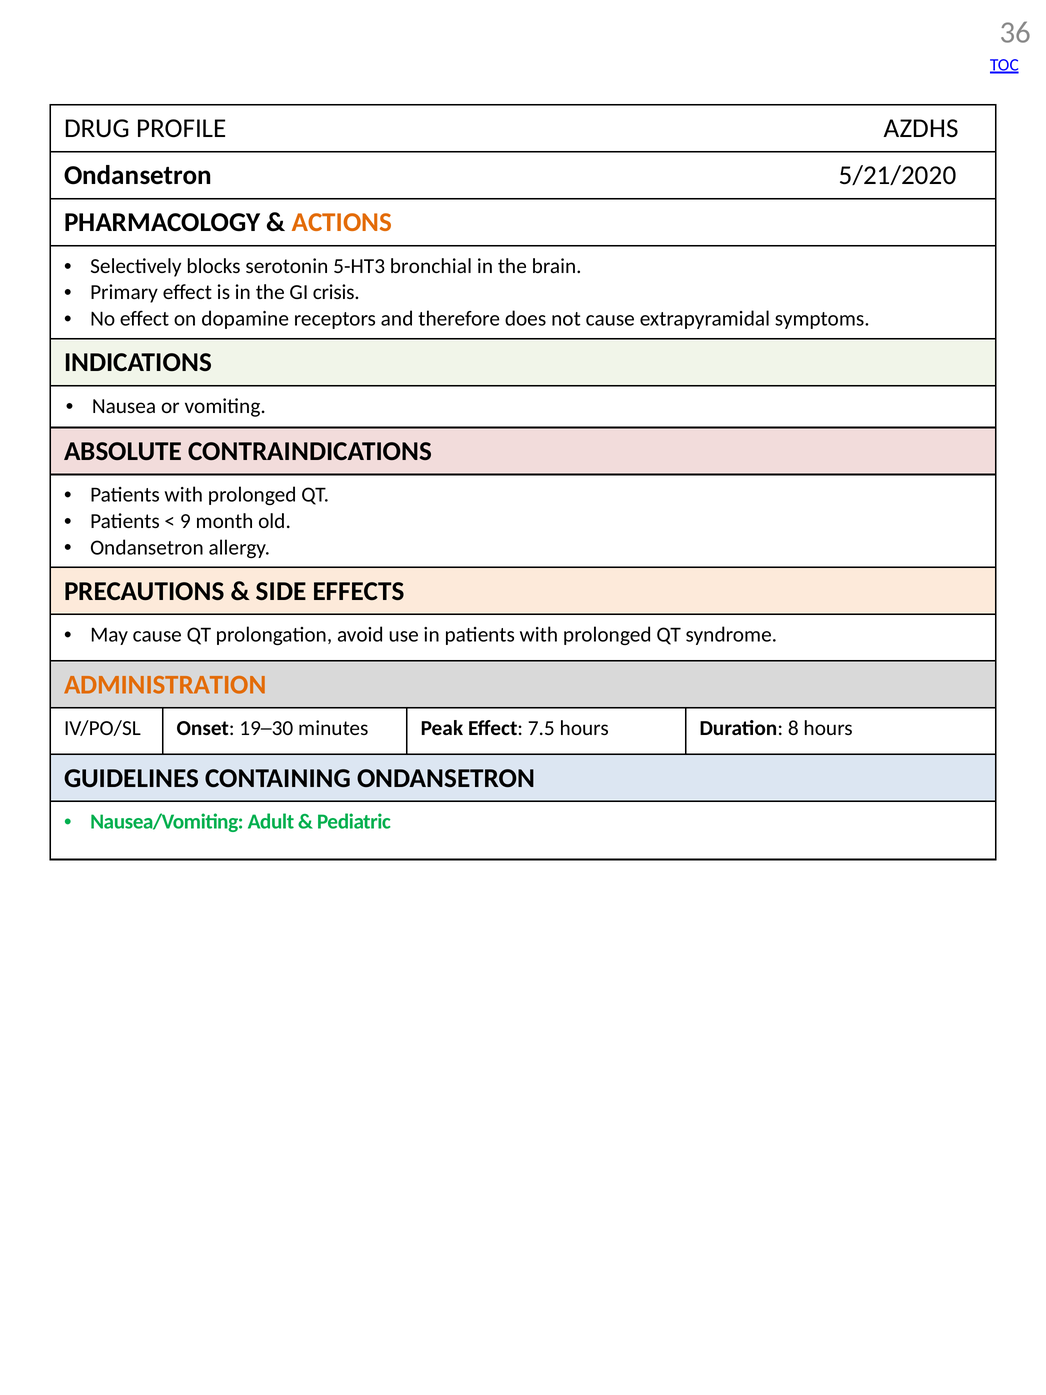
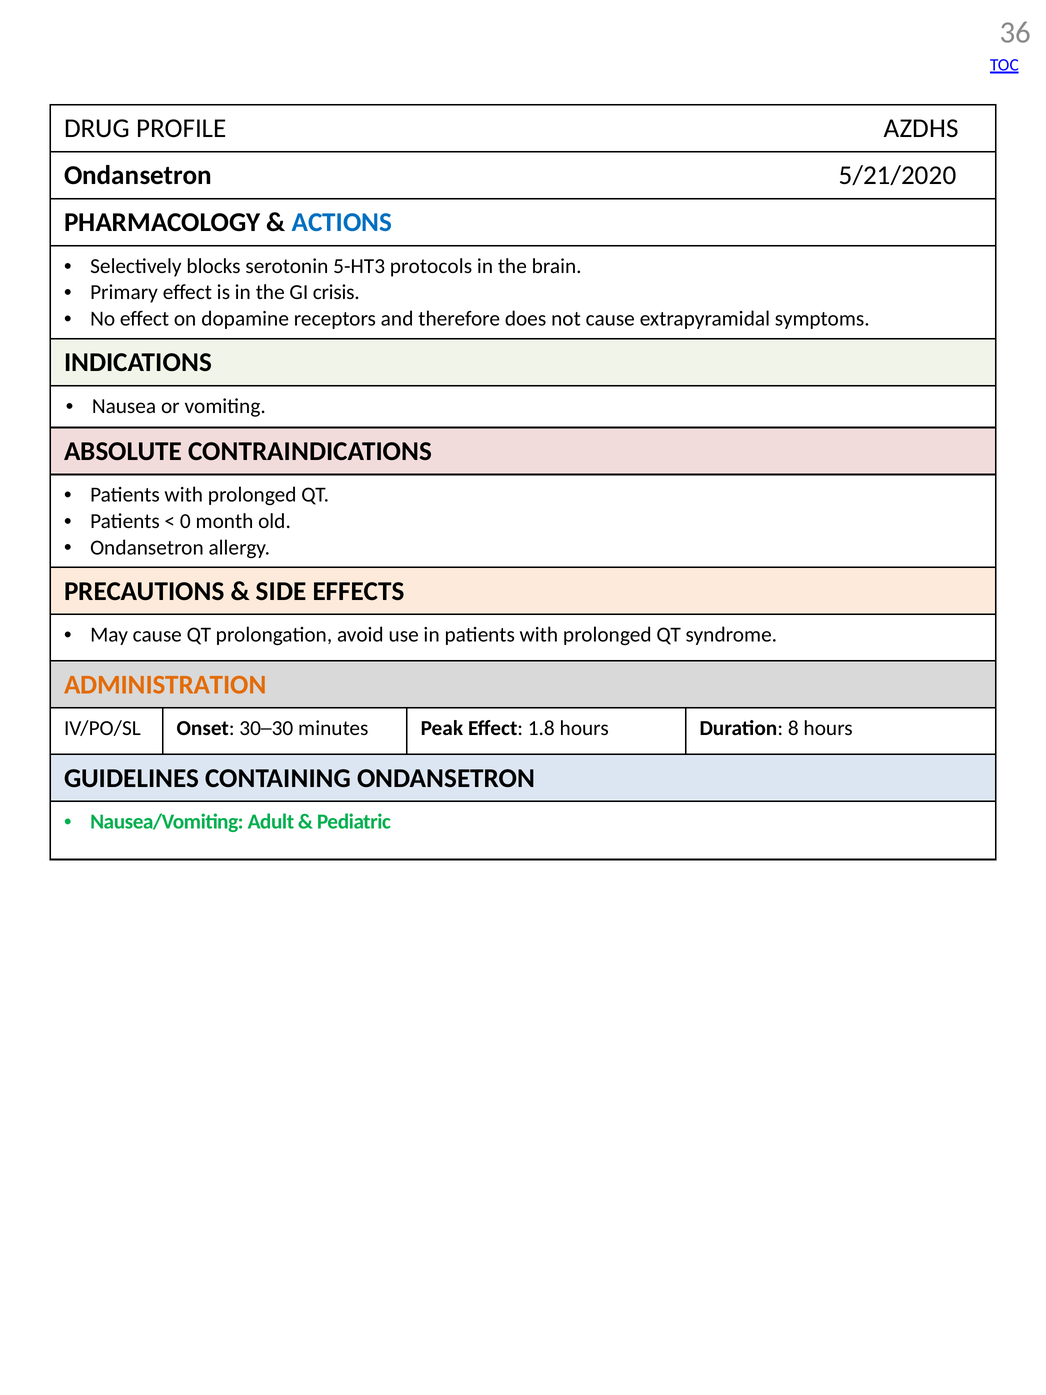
ACTIONS colour: orange -> blue
bronchial: bronchial -> protocols
9: 9 -> 0
19─30: 19─30 -> 30─30
7.5: 7.5 -> 1.8
